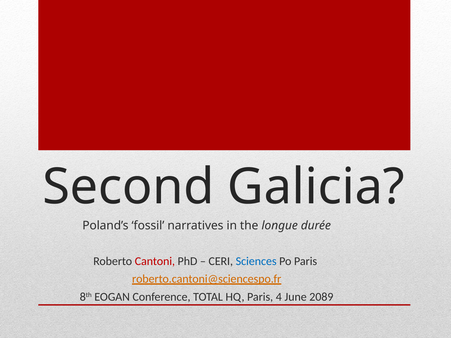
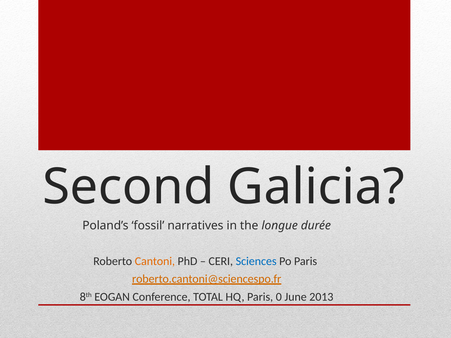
Cantoni colour: red -> orange
4: 4 -> 0
2089: 2089 -> 2013
